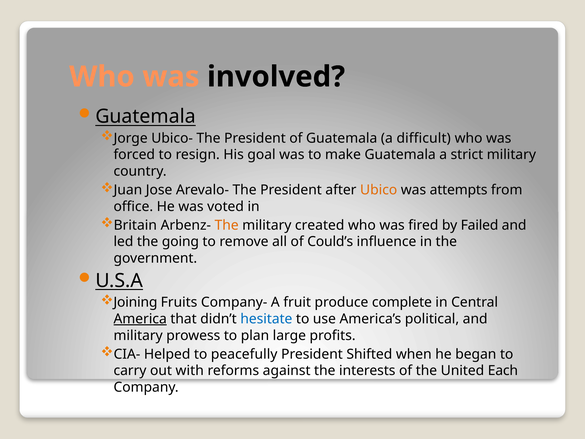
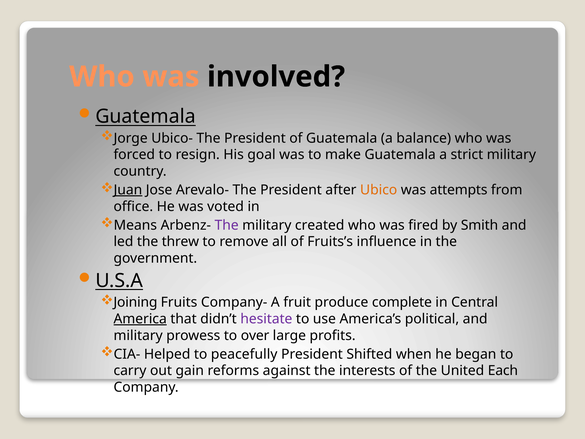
difficult: difficult -> balance
Juan underline: none -> present
Britain: Britain -> Means
The at (227, 225) colour: orange -> purple
Failed: Failed -> Smith
going: going -> threw
Could’s: Could’s -> Fruits’s
hesitate colour: blue -> purple
plan: plan -> over
with: with -> gain
